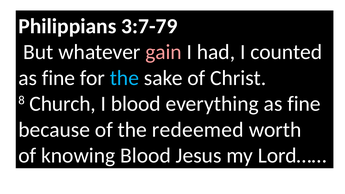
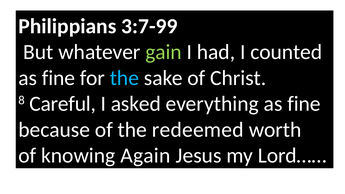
3:7-79: 3:7-79 -> 3:7-99
gain colour: pink -> light green
Church: Church -> Careful
I blood: blood -> asked
knowing Blood: Blood -> Again
